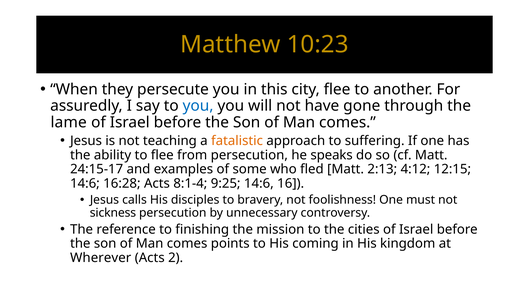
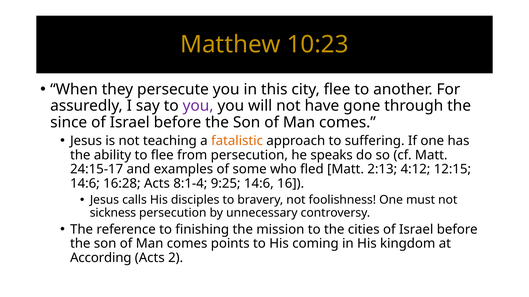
you at (198, 106) colour: blue -> purple
lame: lame -> since
Wherever: Wherever -> According
